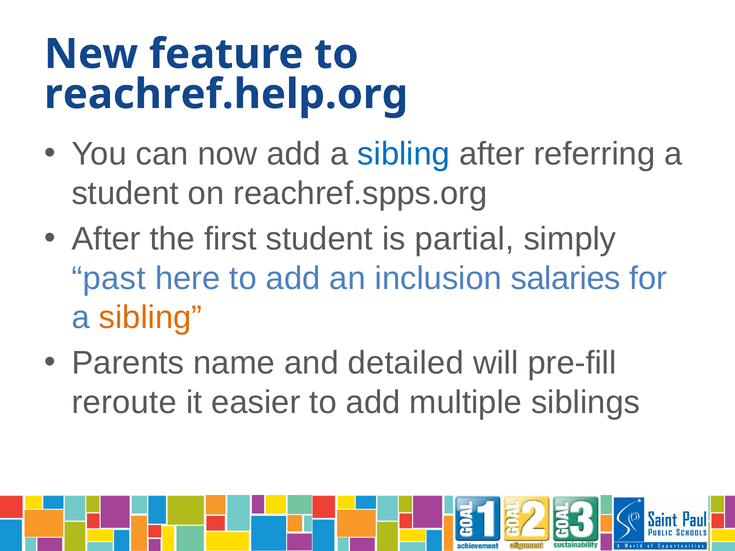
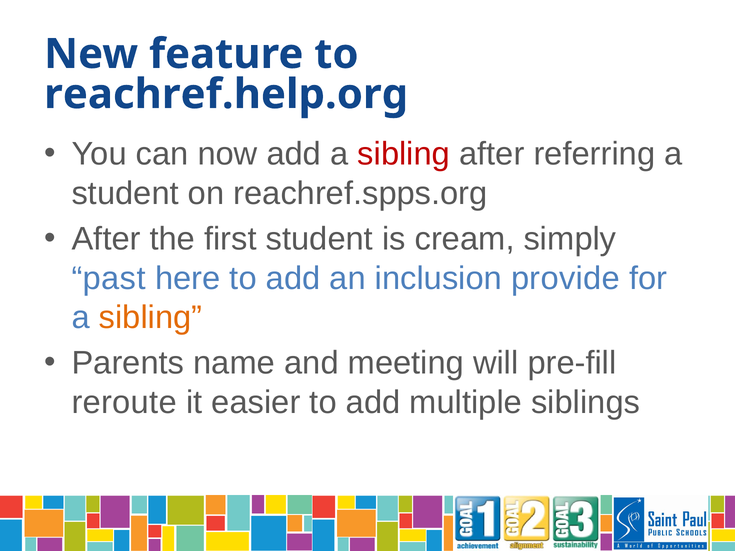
sibling at (404, 154) colour: blue -> red
partial: partial -> cream
salaries: salaries -> provide
detailed: detailed -> meeting
